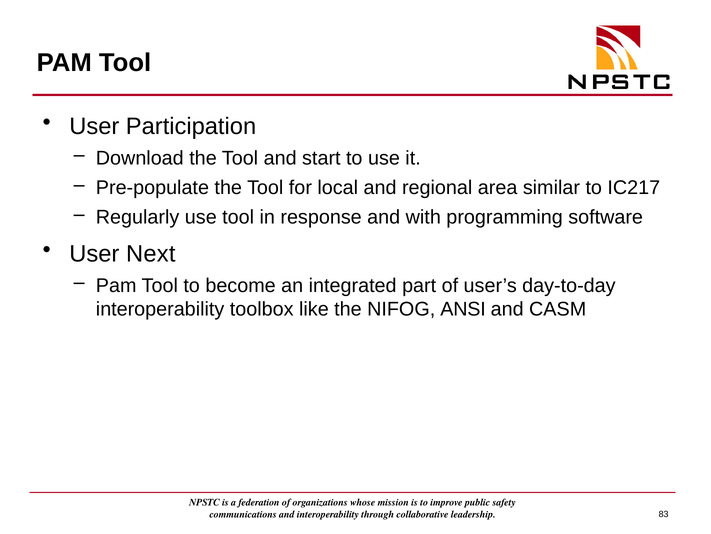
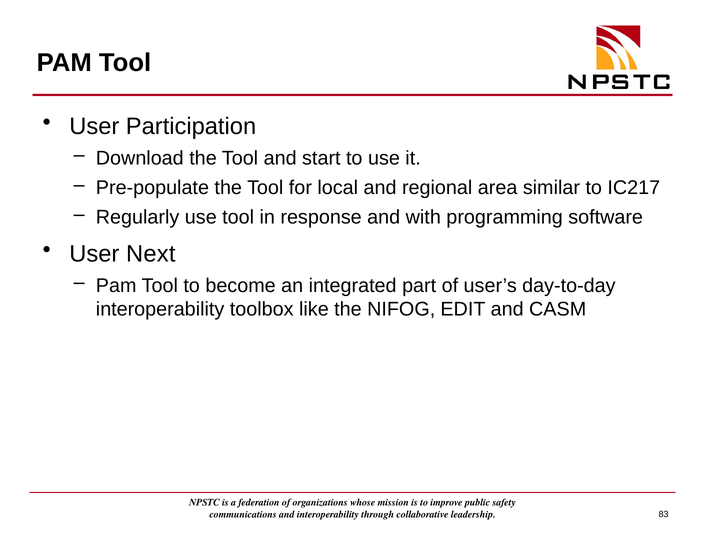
ANSI: ANSI -> EDIT
